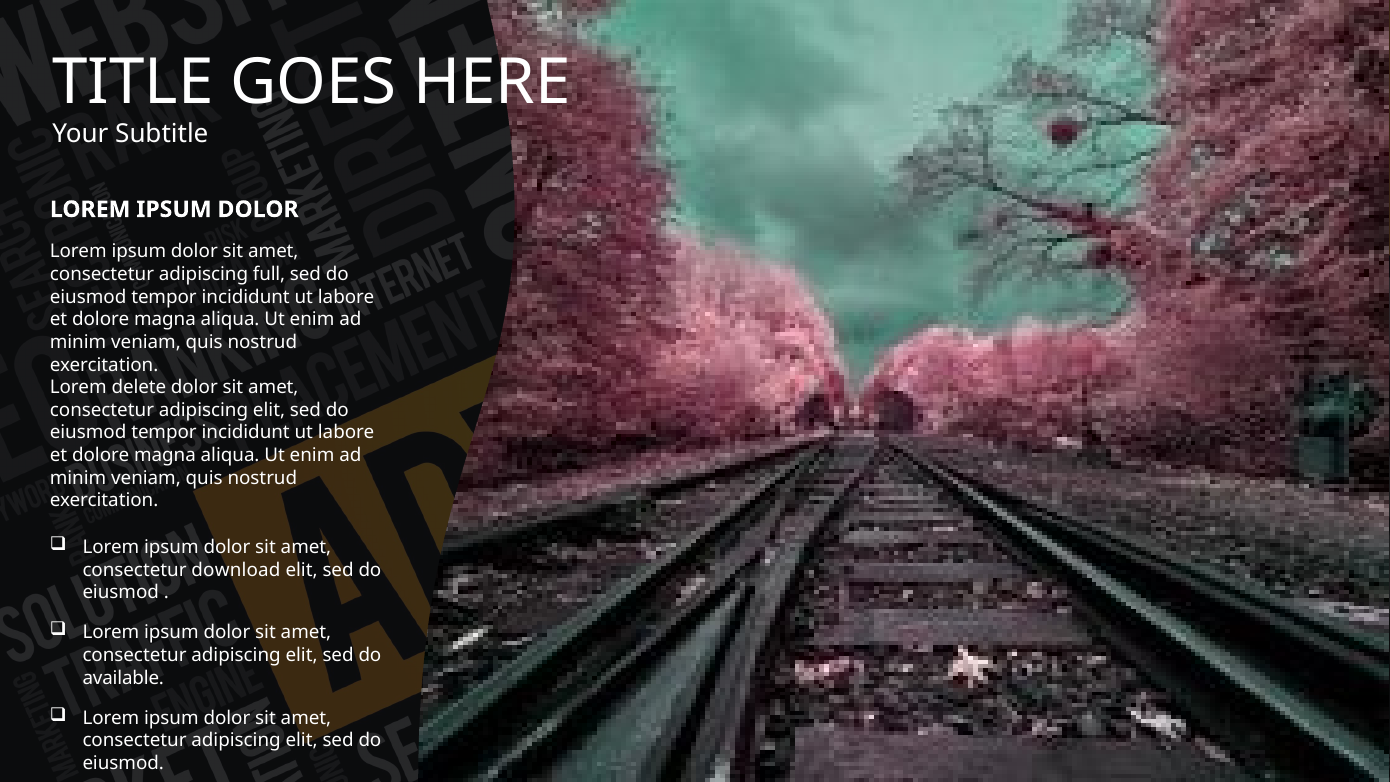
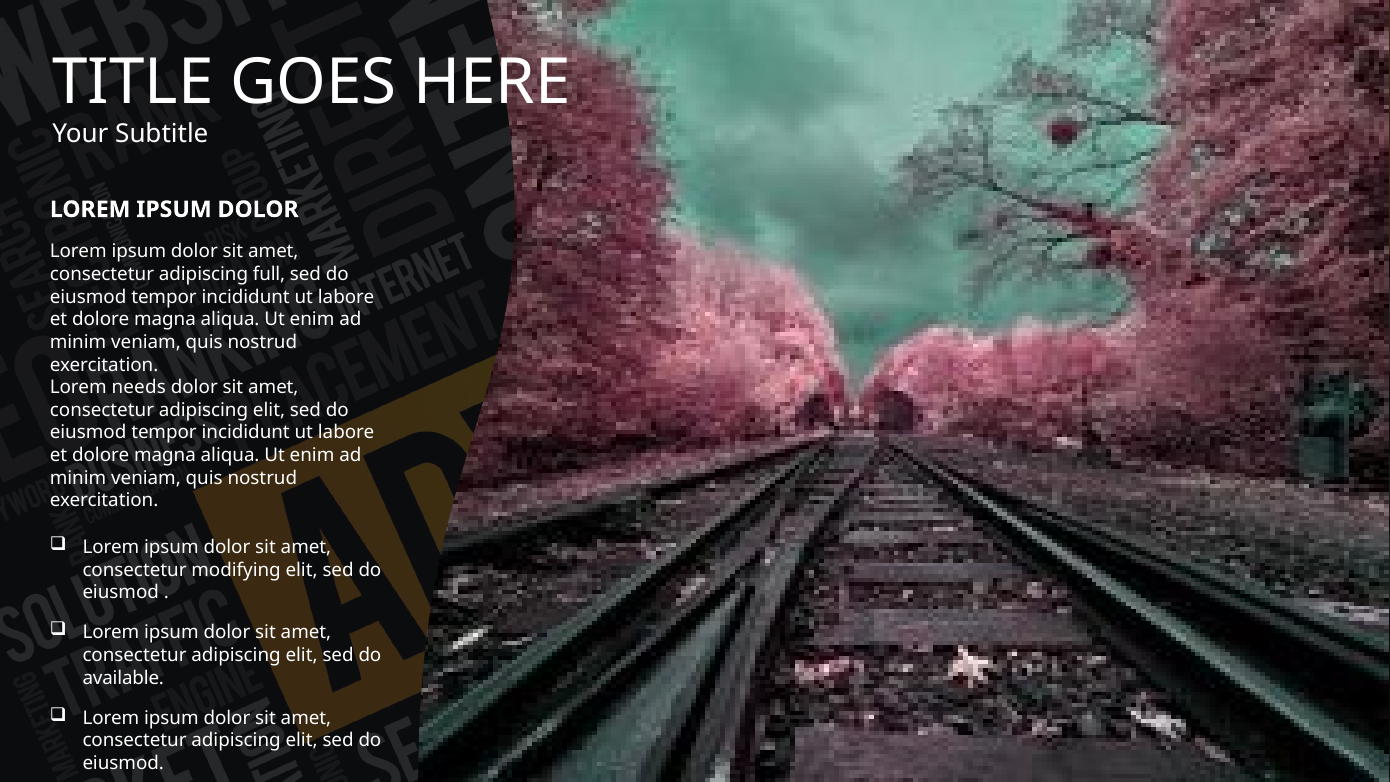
delete: delete -> needs
download: download -> modifying
